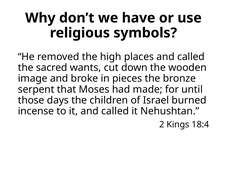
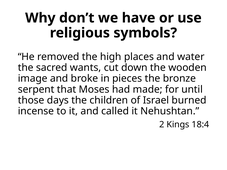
places and called: called -> water
